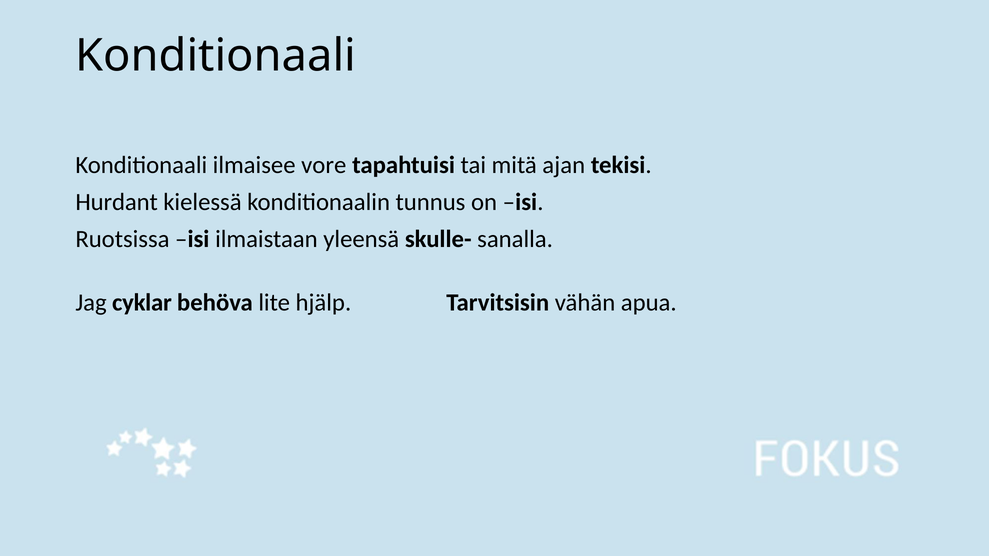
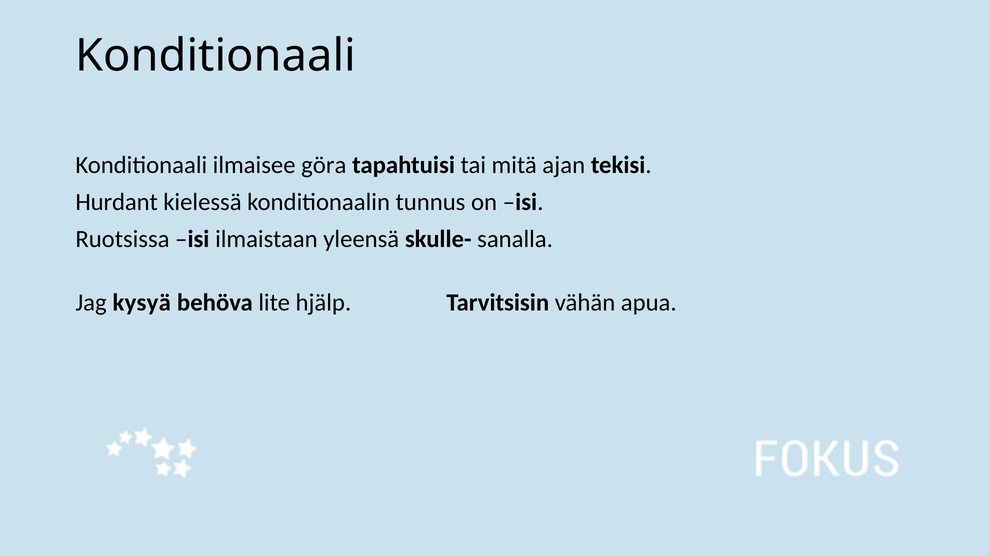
vore: vore -> göra
cyklar: cyklar -> kysyä
